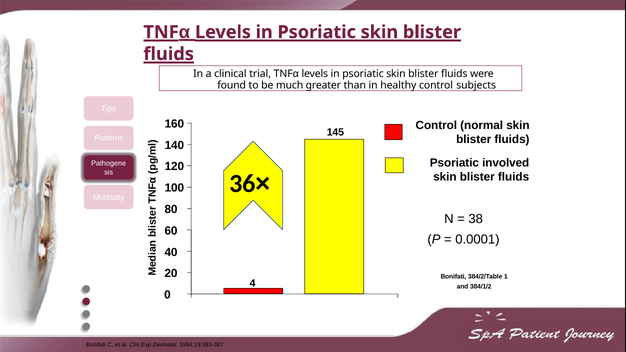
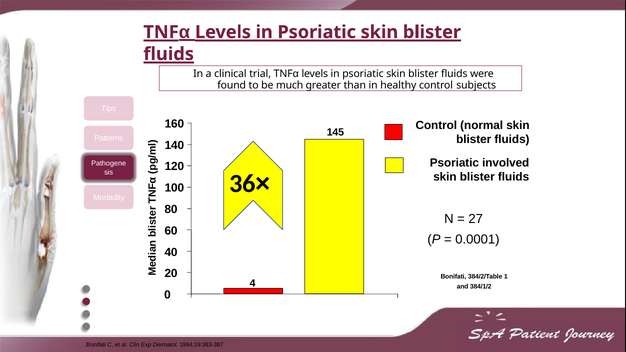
38: 38 -> 27
